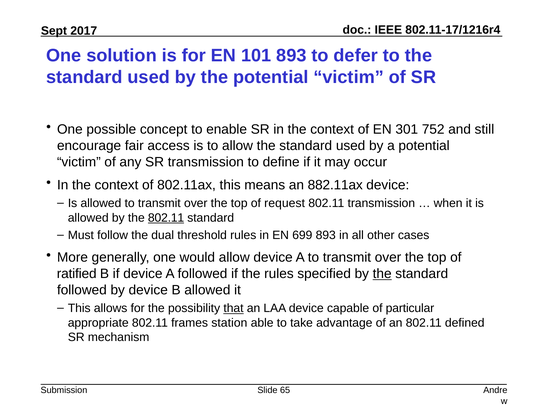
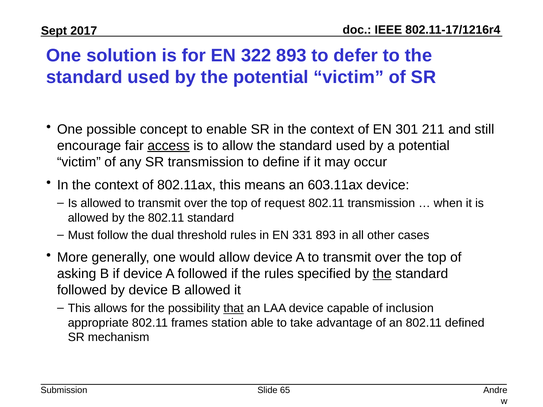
101: 101 -> 322
752: 752 -> 211
access underline: none -> present
882.11ax: 882.11ax -> 603.11ax
802.11 at (166, 218) underline: present -> none
699: 699 -> 331
ratified: ratified -> asking
particular: particular -> inclusion
